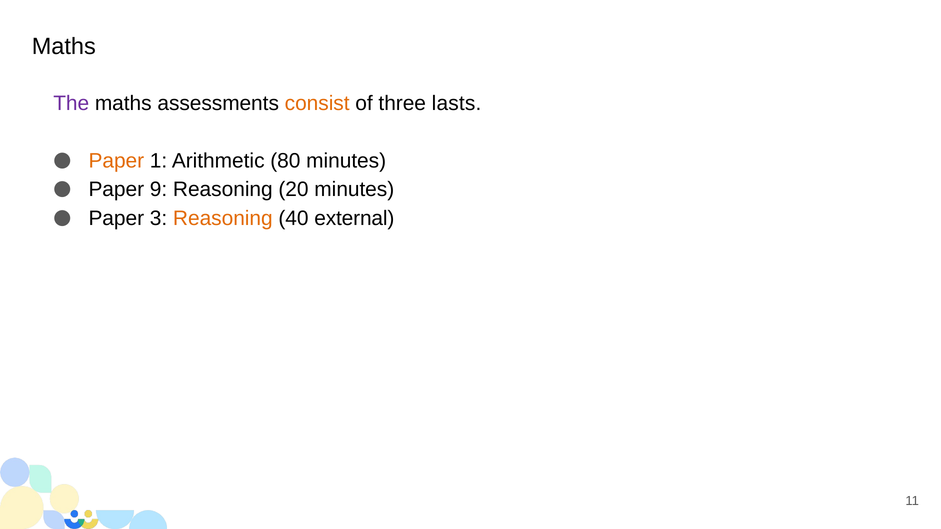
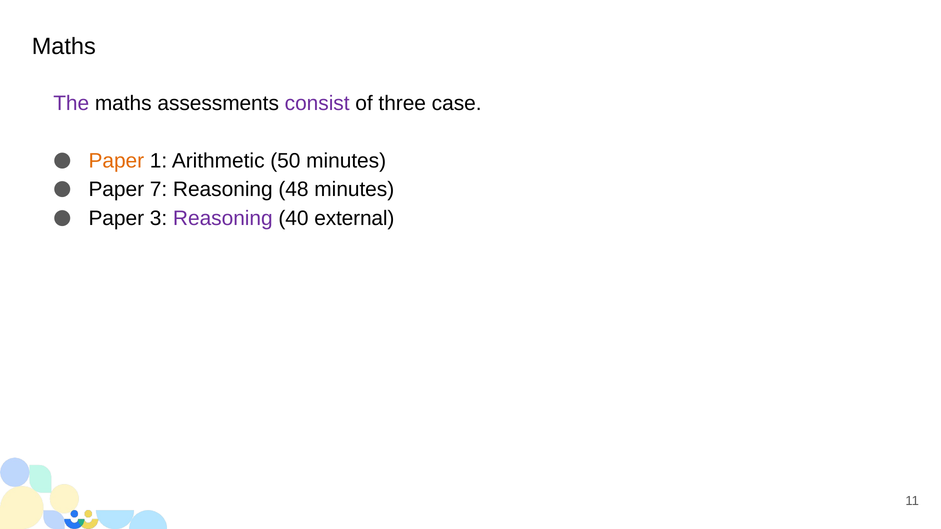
consist colour: orange -> purple
lasts: lasts -> case
80: 80 -> 50
9: 9 -> 7
20: 20 -> 48
Reasoning at (223, 219) colour: orange -> purple
